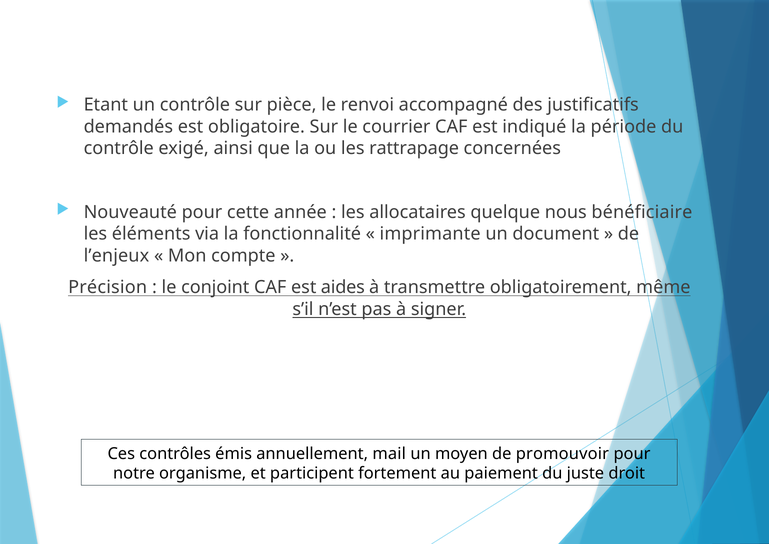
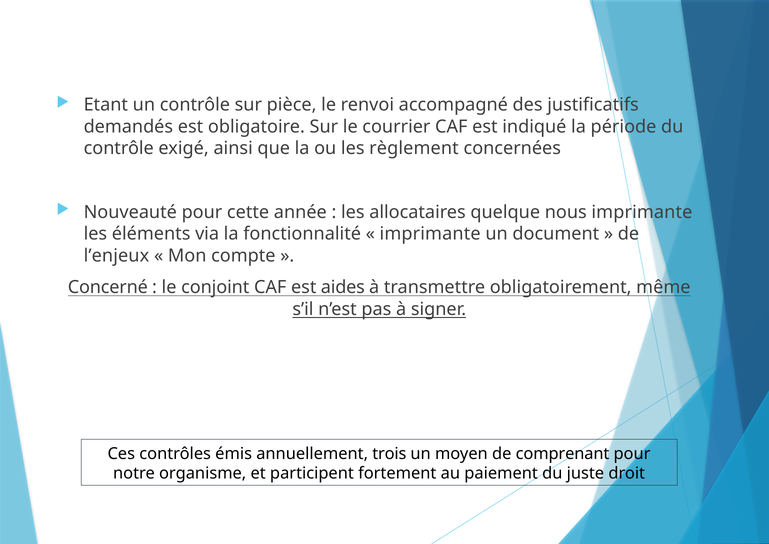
rattrapage: rattrapage -> règlement
nous bénéficiaire: bénéficiaire -> imprimante
Précision: Précision -> Concerné
mail: mail -> trois
promouvoir: promouvoir -> comprenant
